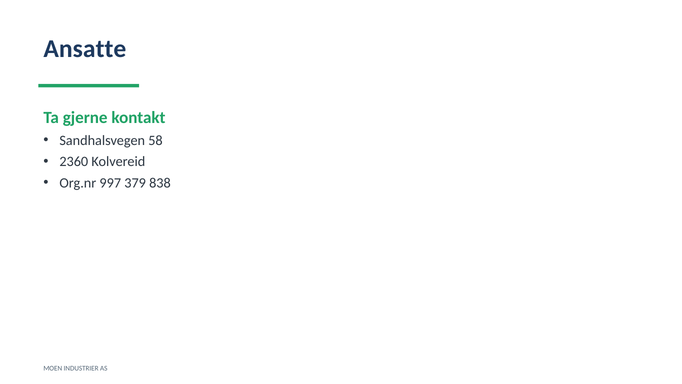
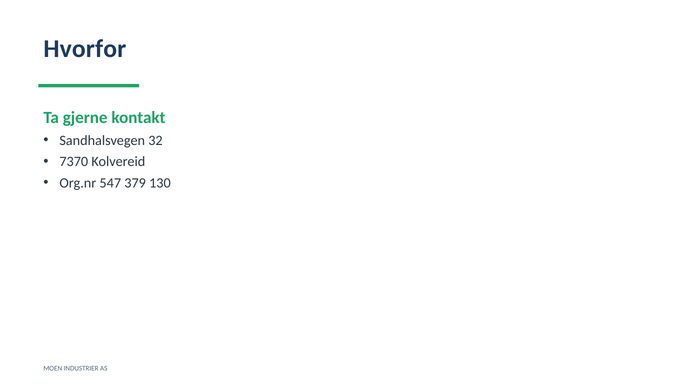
Ansatte: Ansatte -> Hvorfor
58: 58 -> 32
2360: 2360 -> 7370
997: 997 -> 547
838: 838 -> 130
